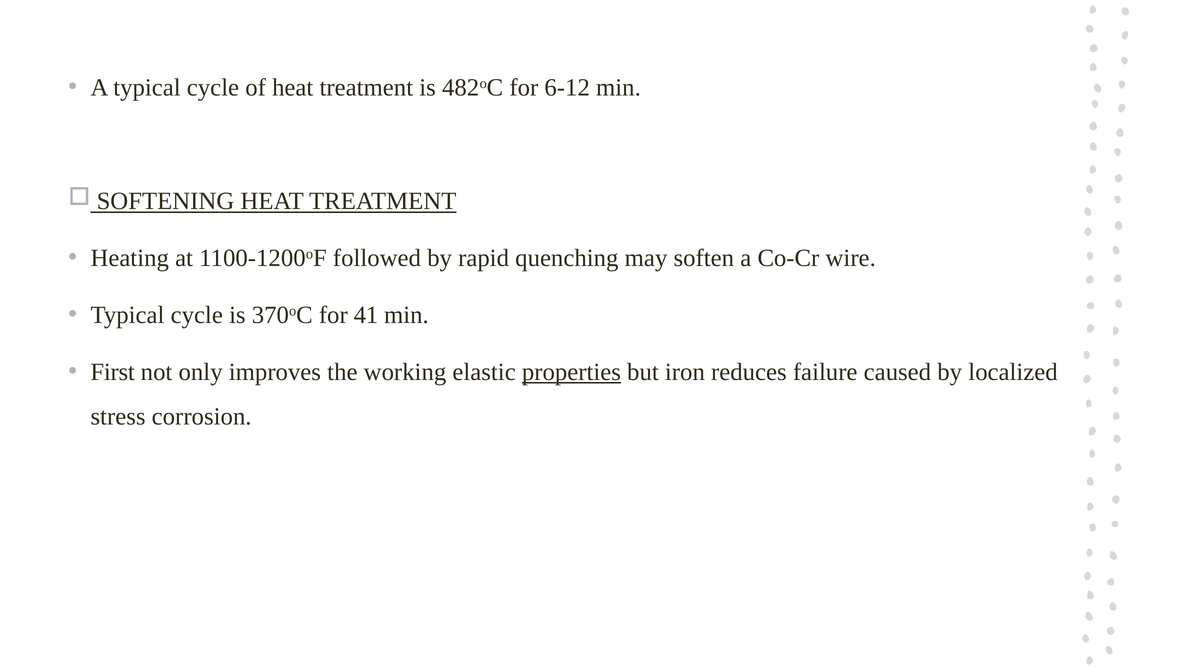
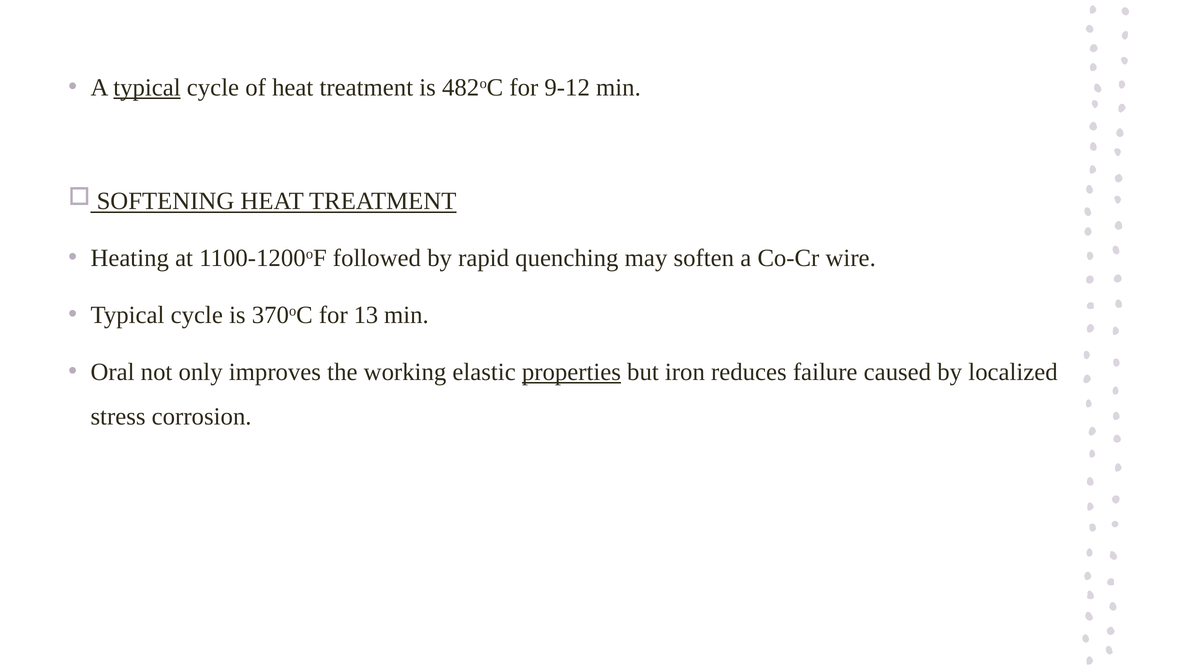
typical at (147, 87) underline: none -> present
6-12: 6-12 -> 9-12
41: 41 -> 13
First: First -> Oral
